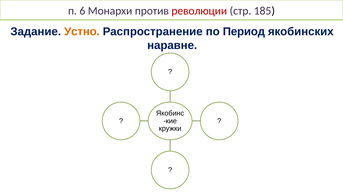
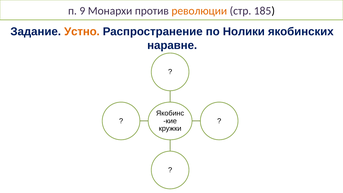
6: 6 -> 9
революции colour: red -> orange
Период: Период -> Нолики
